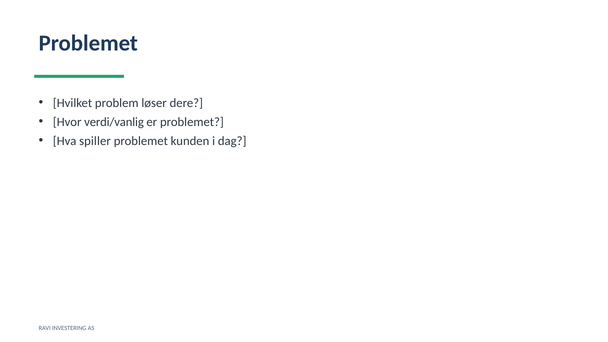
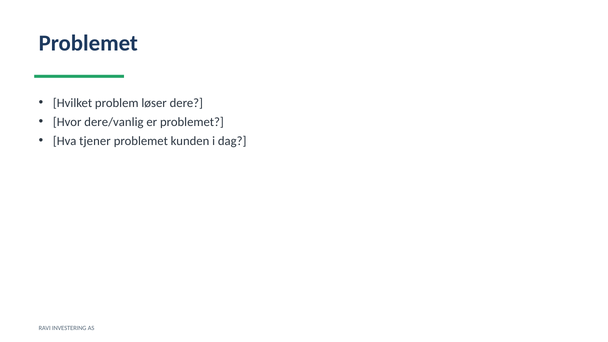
verdi/vanlig: verdi/vanlig -> dere/vanlig
spiller: spiller -> tjener
